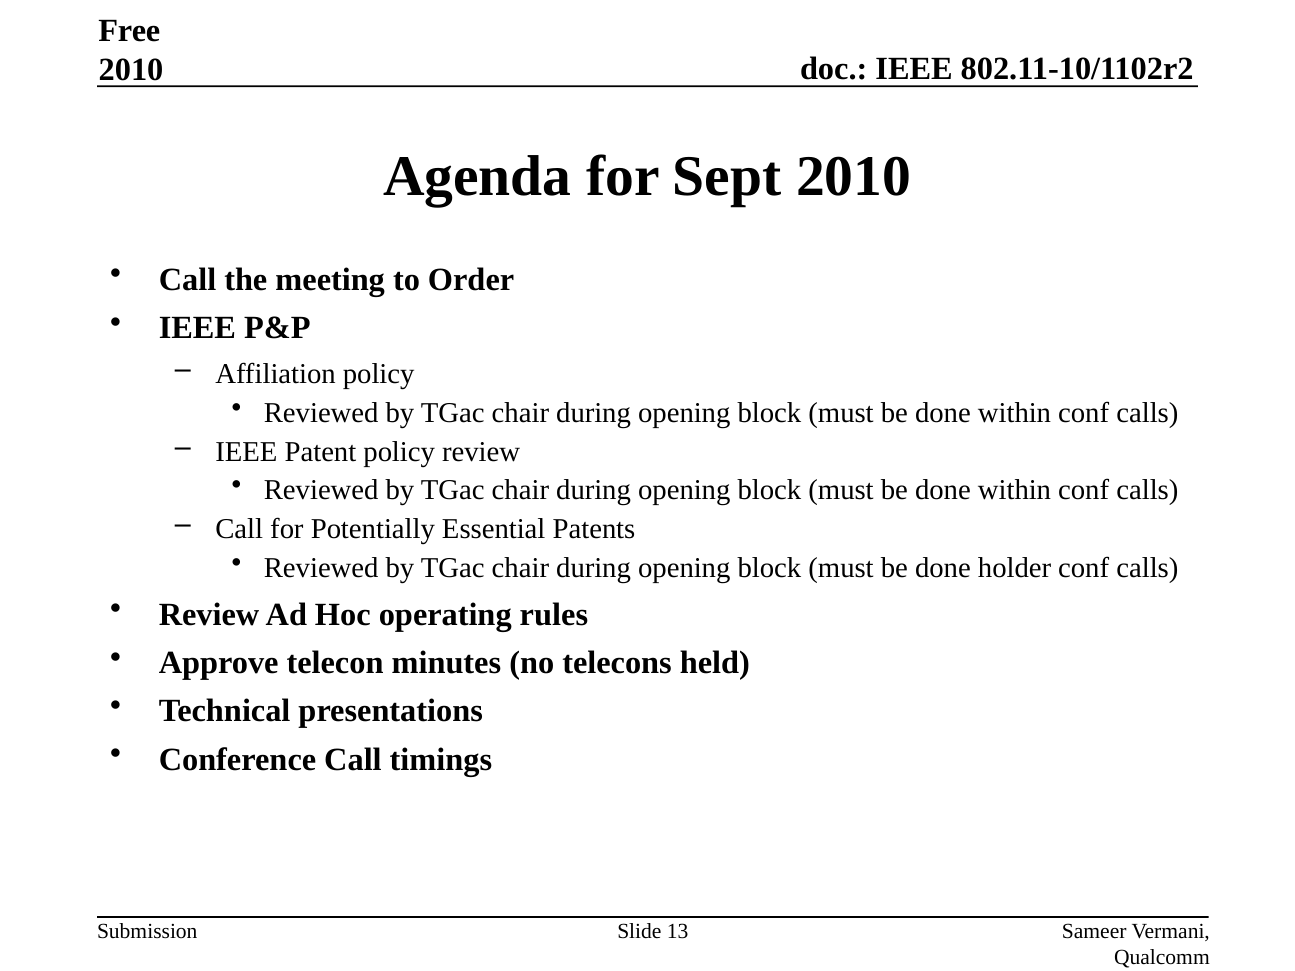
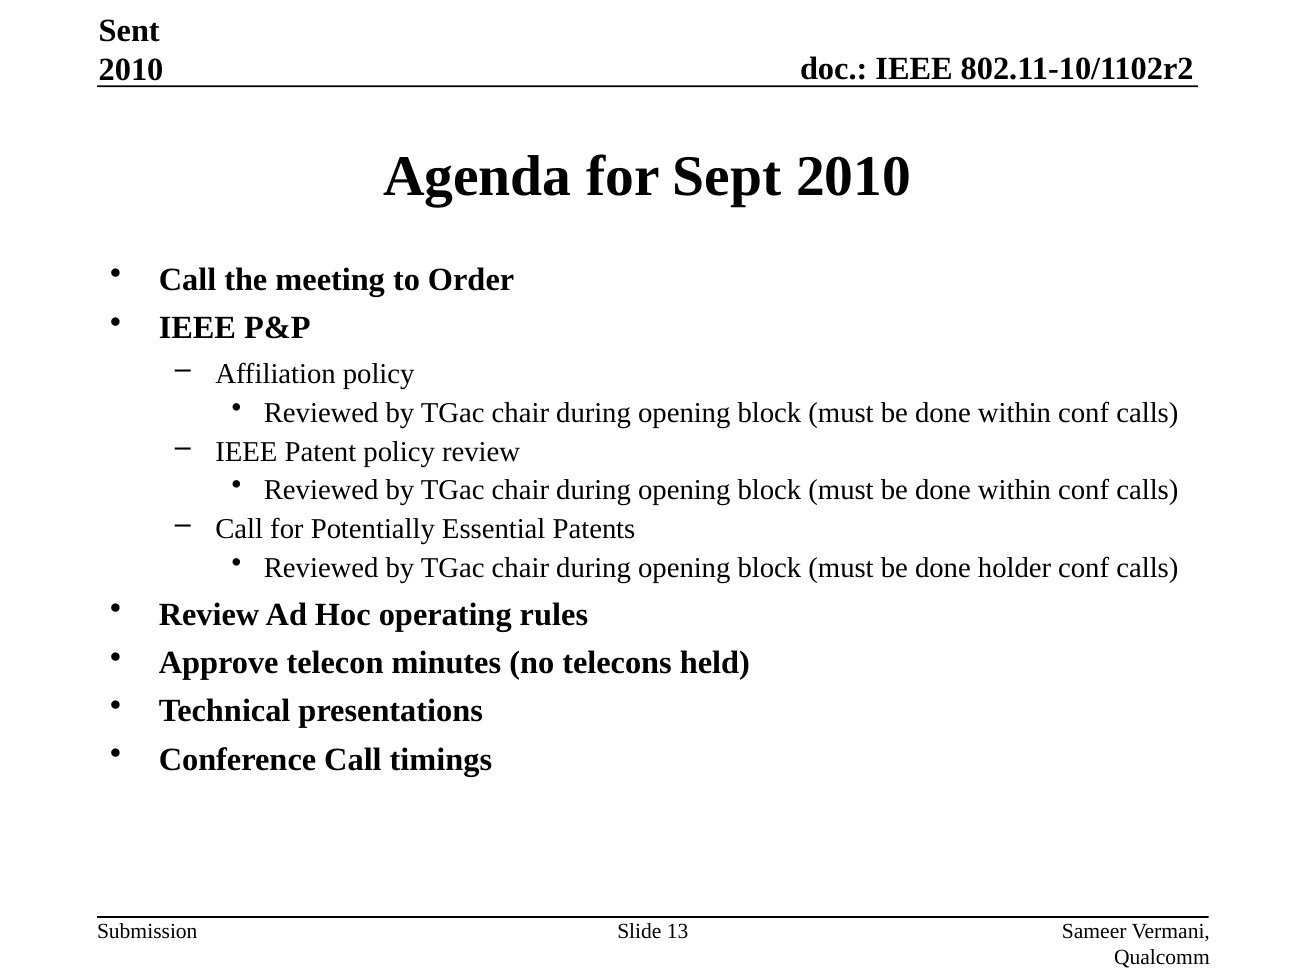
Free: Free -> Sent
